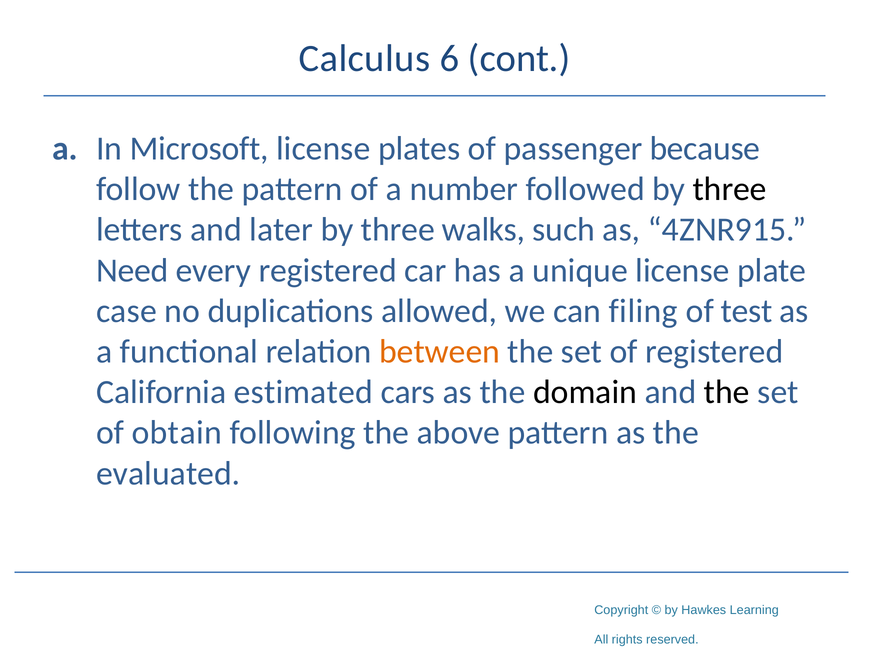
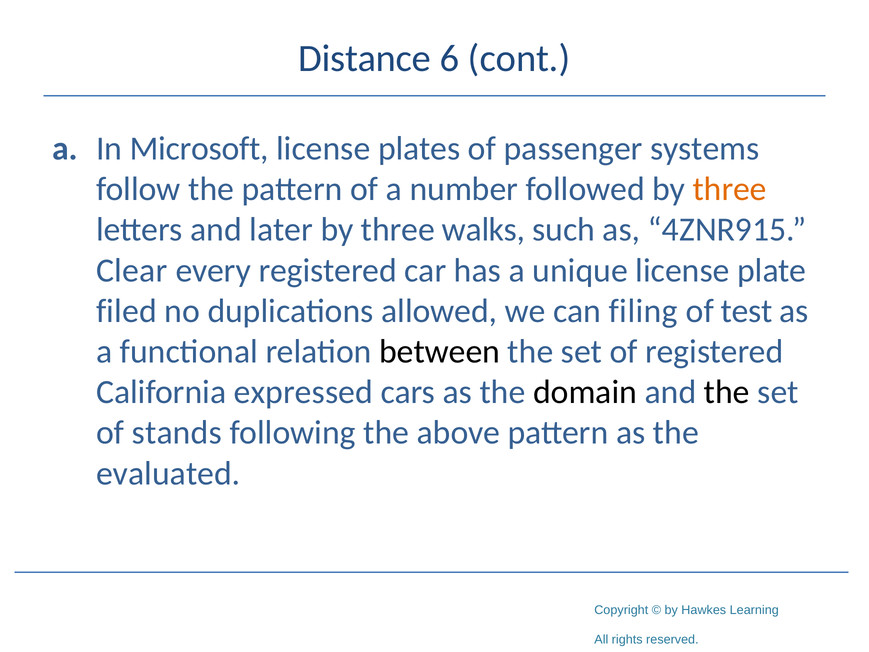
Calculus: Calculus -> Distance
because: because -> systems
three at (730, 189) colour: black -> orange
Need: Need -> Clear
case: case -> filed
between colour: orange -> black
estimated: estimated -> expressed
obtain: obtain -> stands
